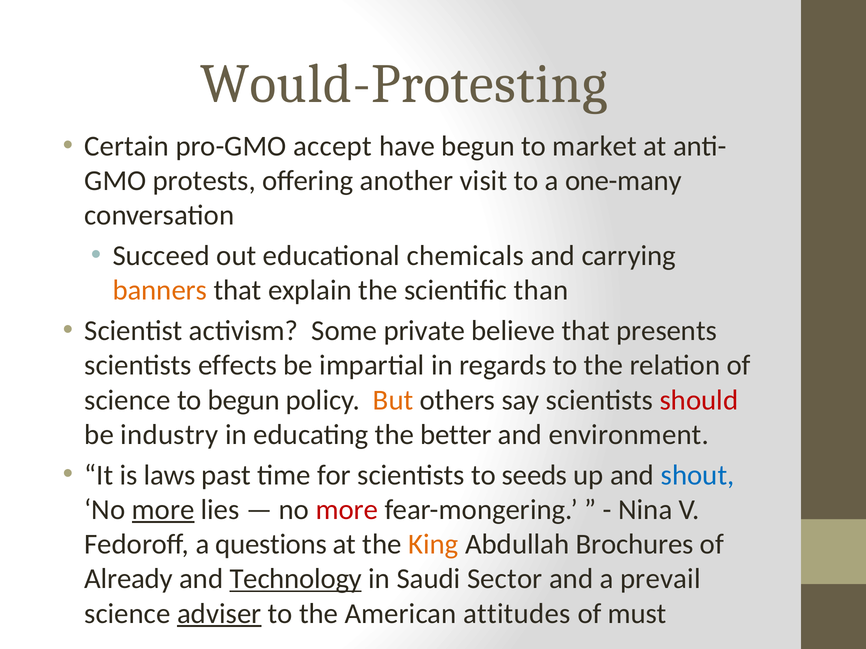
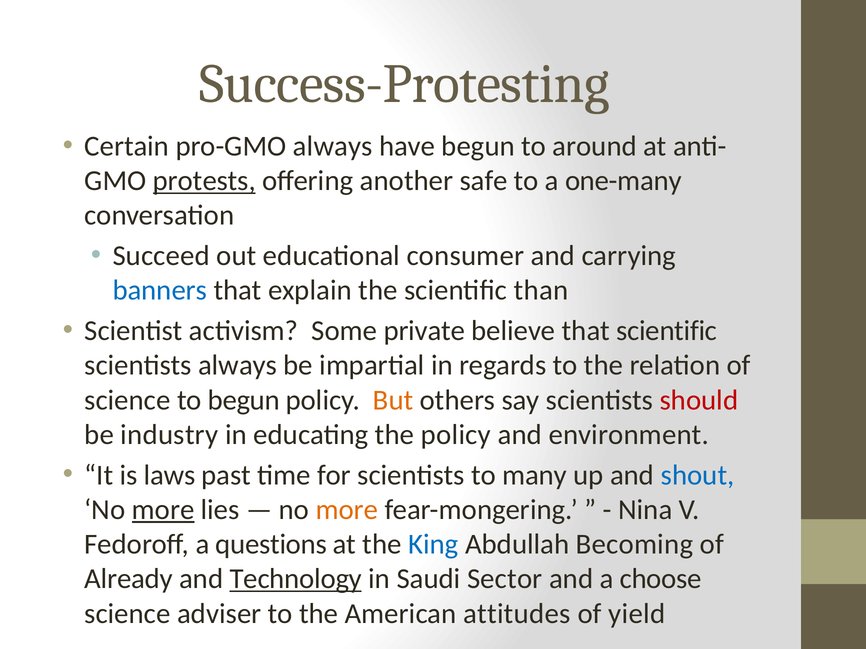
Would-Protesting: Would-Protesting -> Success-Protesting
pro-GMO accept: accept -> always
market: market -> around
protests underline: none -> present
visit: visit -> safe
chemicals: chemicals -> consumer
banners colour: orange -> blue
that presents: presents -> scientific
scientists effects: effects -> always
the better: better -> policy
seeds: seeds -> many
more at (347, 510) colour: red -> orange
King colour: orange -> blue
Brochures: Brochures -> Becoming
prevail: prevail -> choose
adviser underline: present -> none
must: must -> yield
